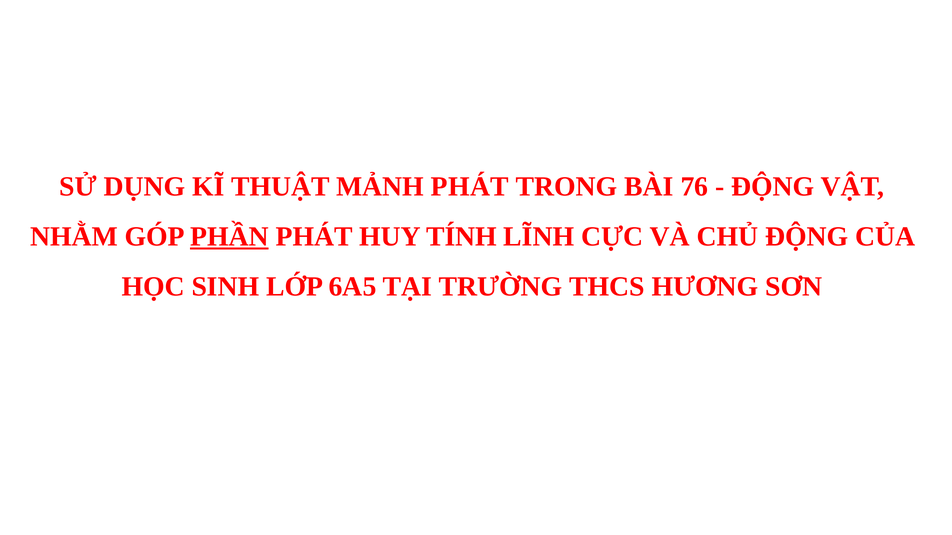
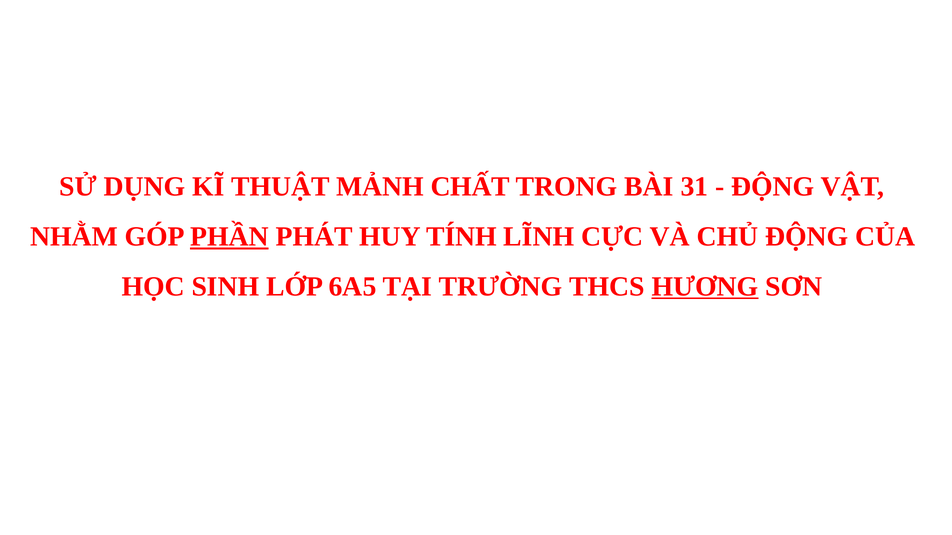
MẢNH PHÁT: PHÁT -> CHẤT
76: 76 -> 31
HƯƠNG underline: none -> present
